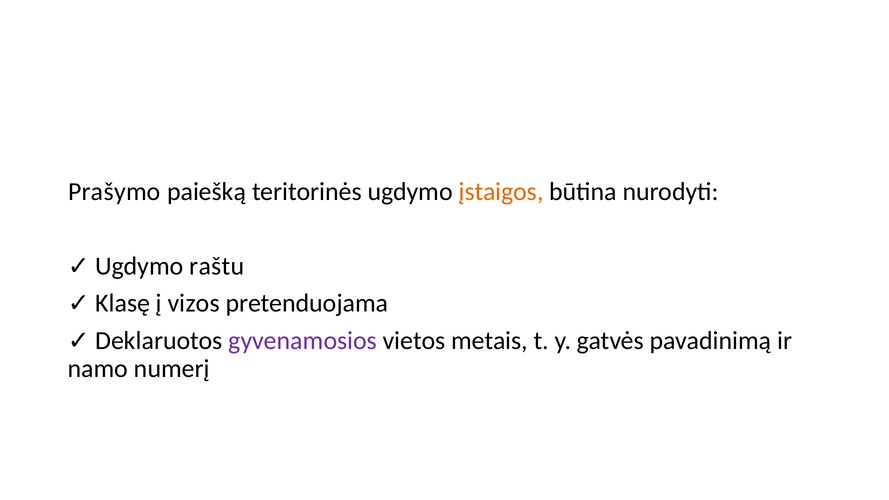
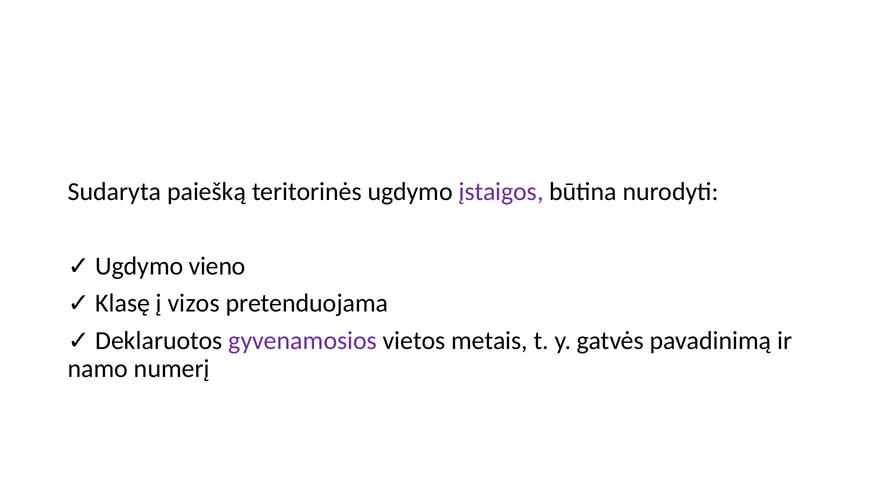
Prašymo: Prašymo -> Sudaryta
įstaigos colour: orange -> purple
raštu: raštu -> vieno
